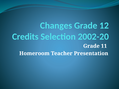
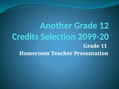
Changes: Changes -> Another
2002-20: 2002-20 -> 2099-20
